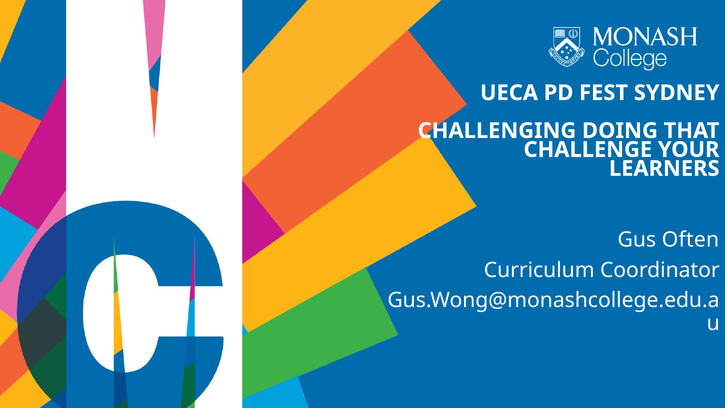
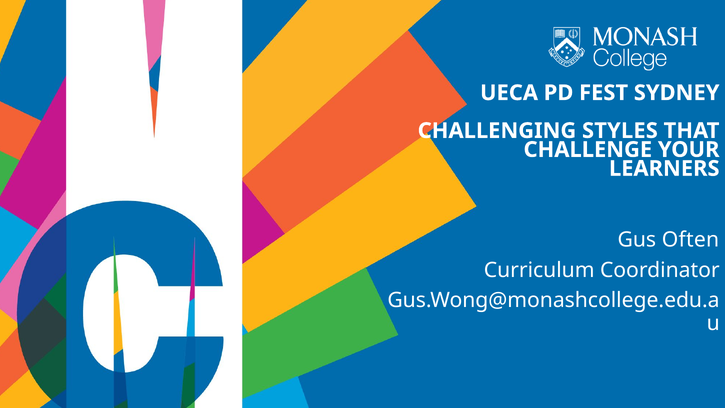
DOING: DOING -> STYLES
